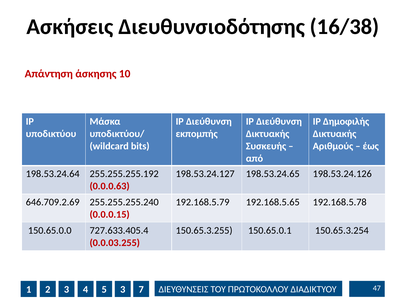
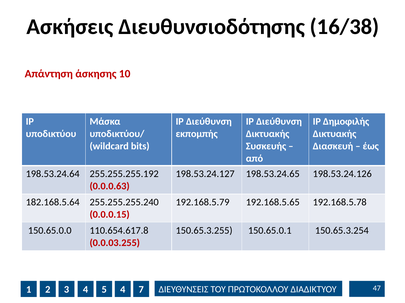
Αριθμούς: Αριθμούς -> Διασκευή
646.709.2.69: 646.709.2.69 -> 182.168.5.64
727.633.405.4: 727.633.405.4 -> 110.654.617.8
5 3: 3 -> 4
